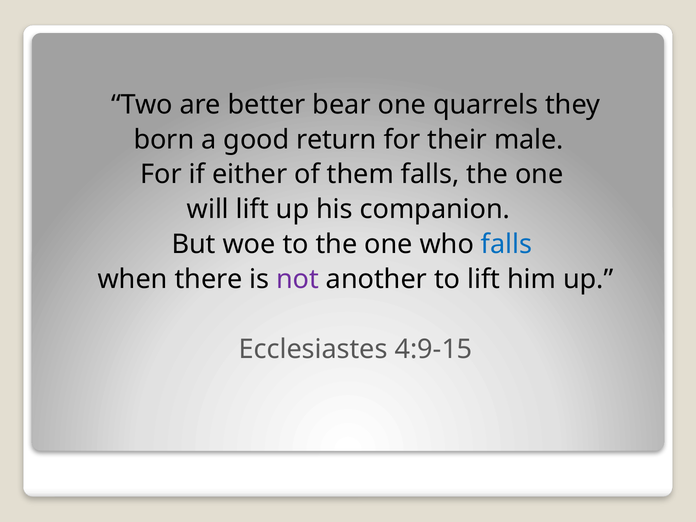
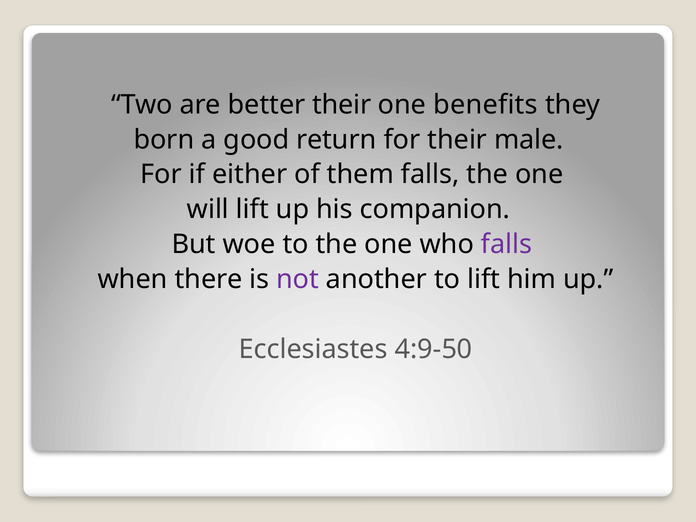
better bear: bear -> their
quarrels: quarrels -> benefits
falls at (507, 244) colour: blue -> purple
4:9-15: 4:9-15 -> 4:9-50
